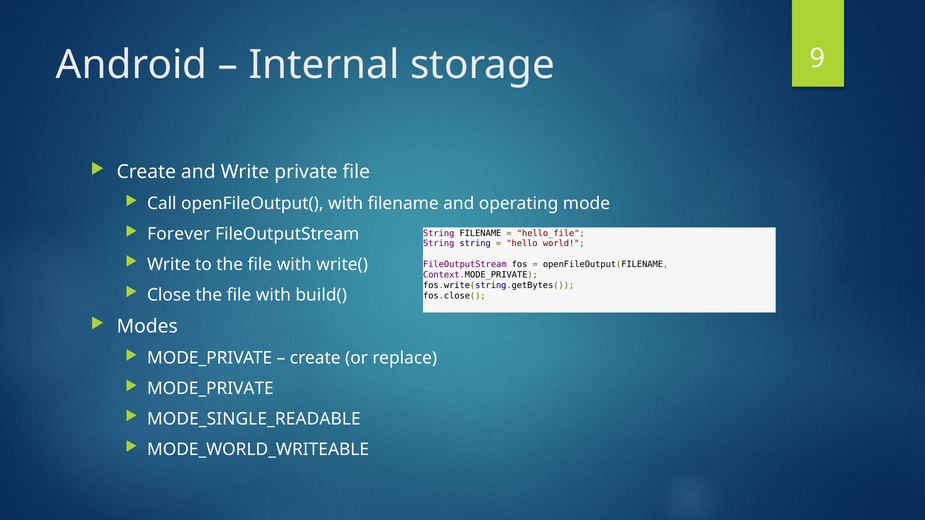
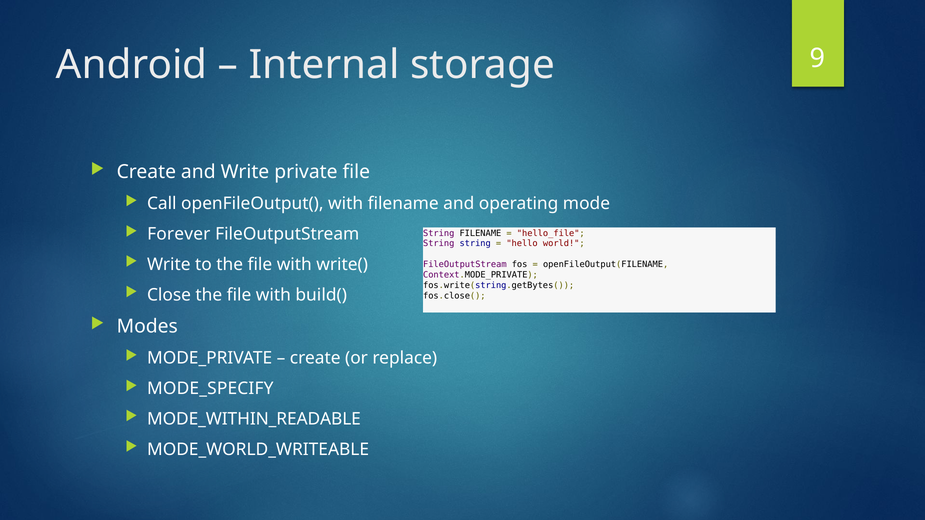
MODE_PRIVATE at (210, 389): MODE_PRIVATE -> MODE_SPECIFY
MODE_SINGLE_READABLE: MODE_SINGLE_READABLE -> MODE_WITHIN_READABLE
